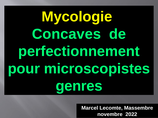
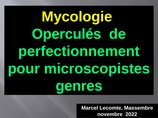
Concaves: Concaves -> Operculés
